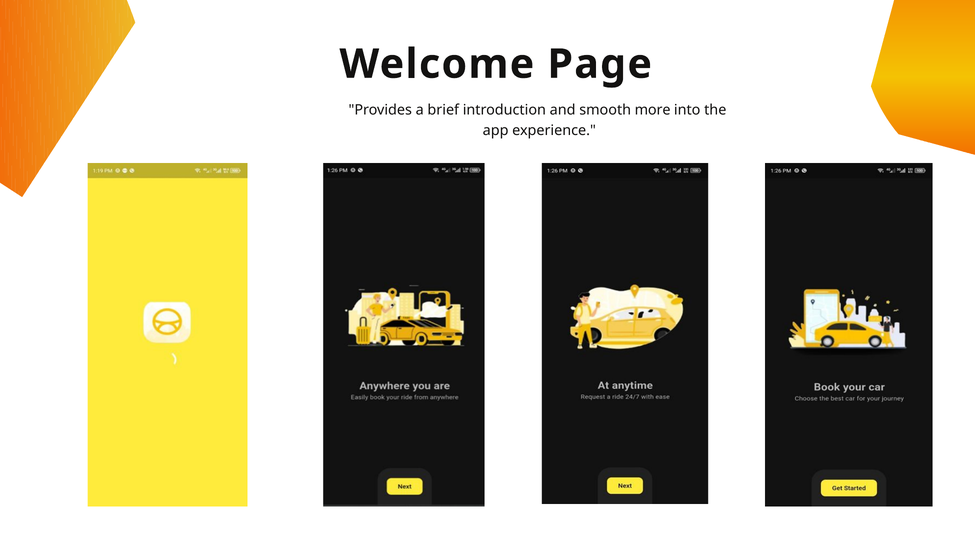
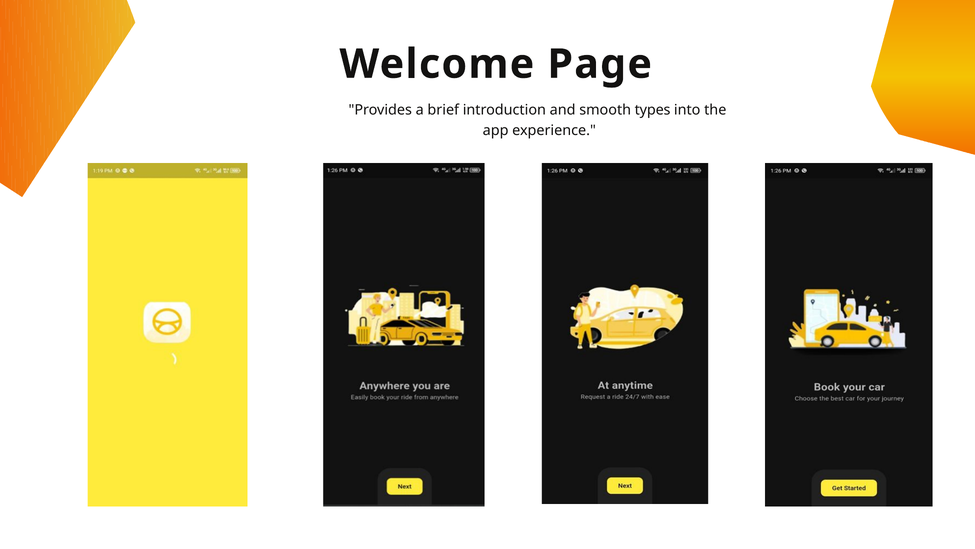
more: more -> types
